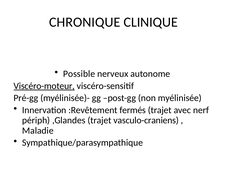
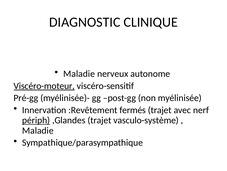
CHRONIQUE: CHRONIQUE -> DIAGNOSTIC
Possible at (79, 74): Possible -> Maladie
périph underline: none -> present
vasculo-craniens: vasculo-craniens -> vasculo-système
